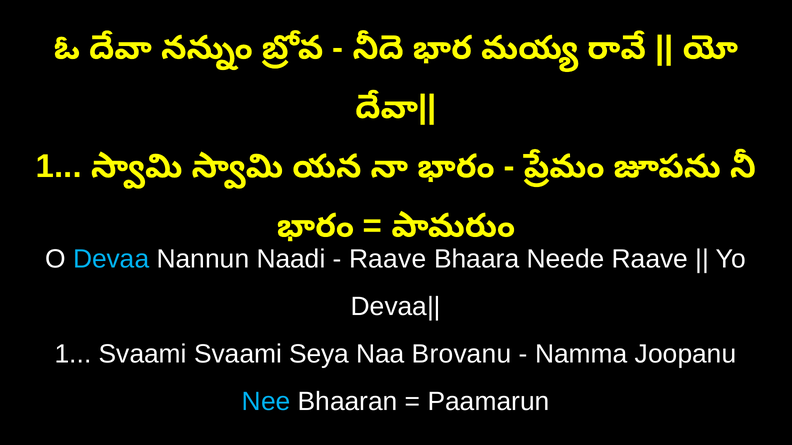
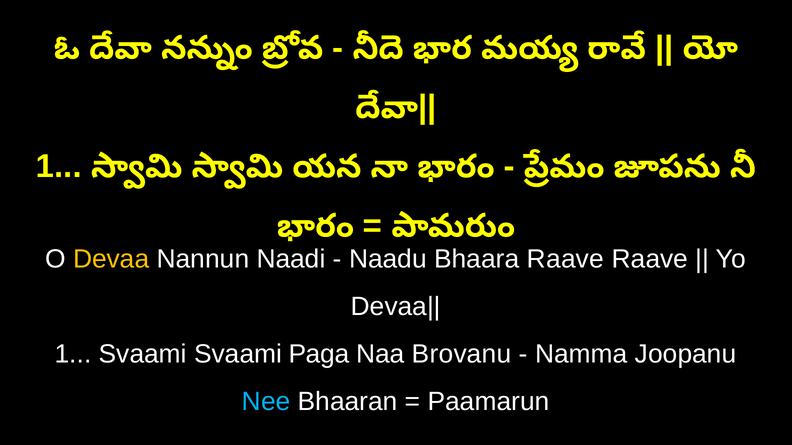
Devaa colour: light blue -> yellow
Raave at (388, 259): Raave -> Naadu
Bhaara Neede: Neede -> Raave
Seya: Seya -> Paga
